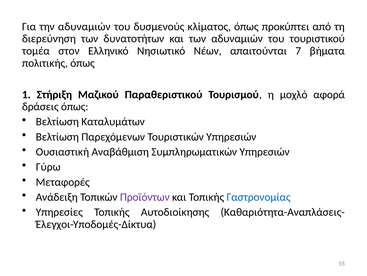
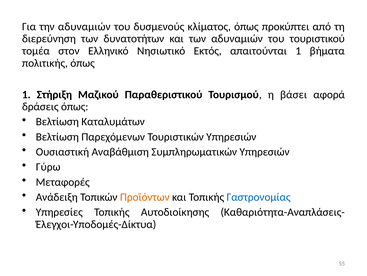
Νέων: Νέων -> Εκτός
απαιτούνται 7: 7 -> 1
μοχλό: μοχλό -> βάσει
Προϊόντων colour: purple -> orange
